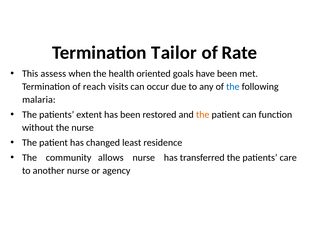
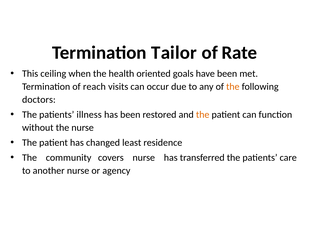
assess: assess -> ceiling
the at (233, 87) colour: blue -> orange
malaria: malaria -> doctors
extent: extent -> illness
allows: allows -> covers
